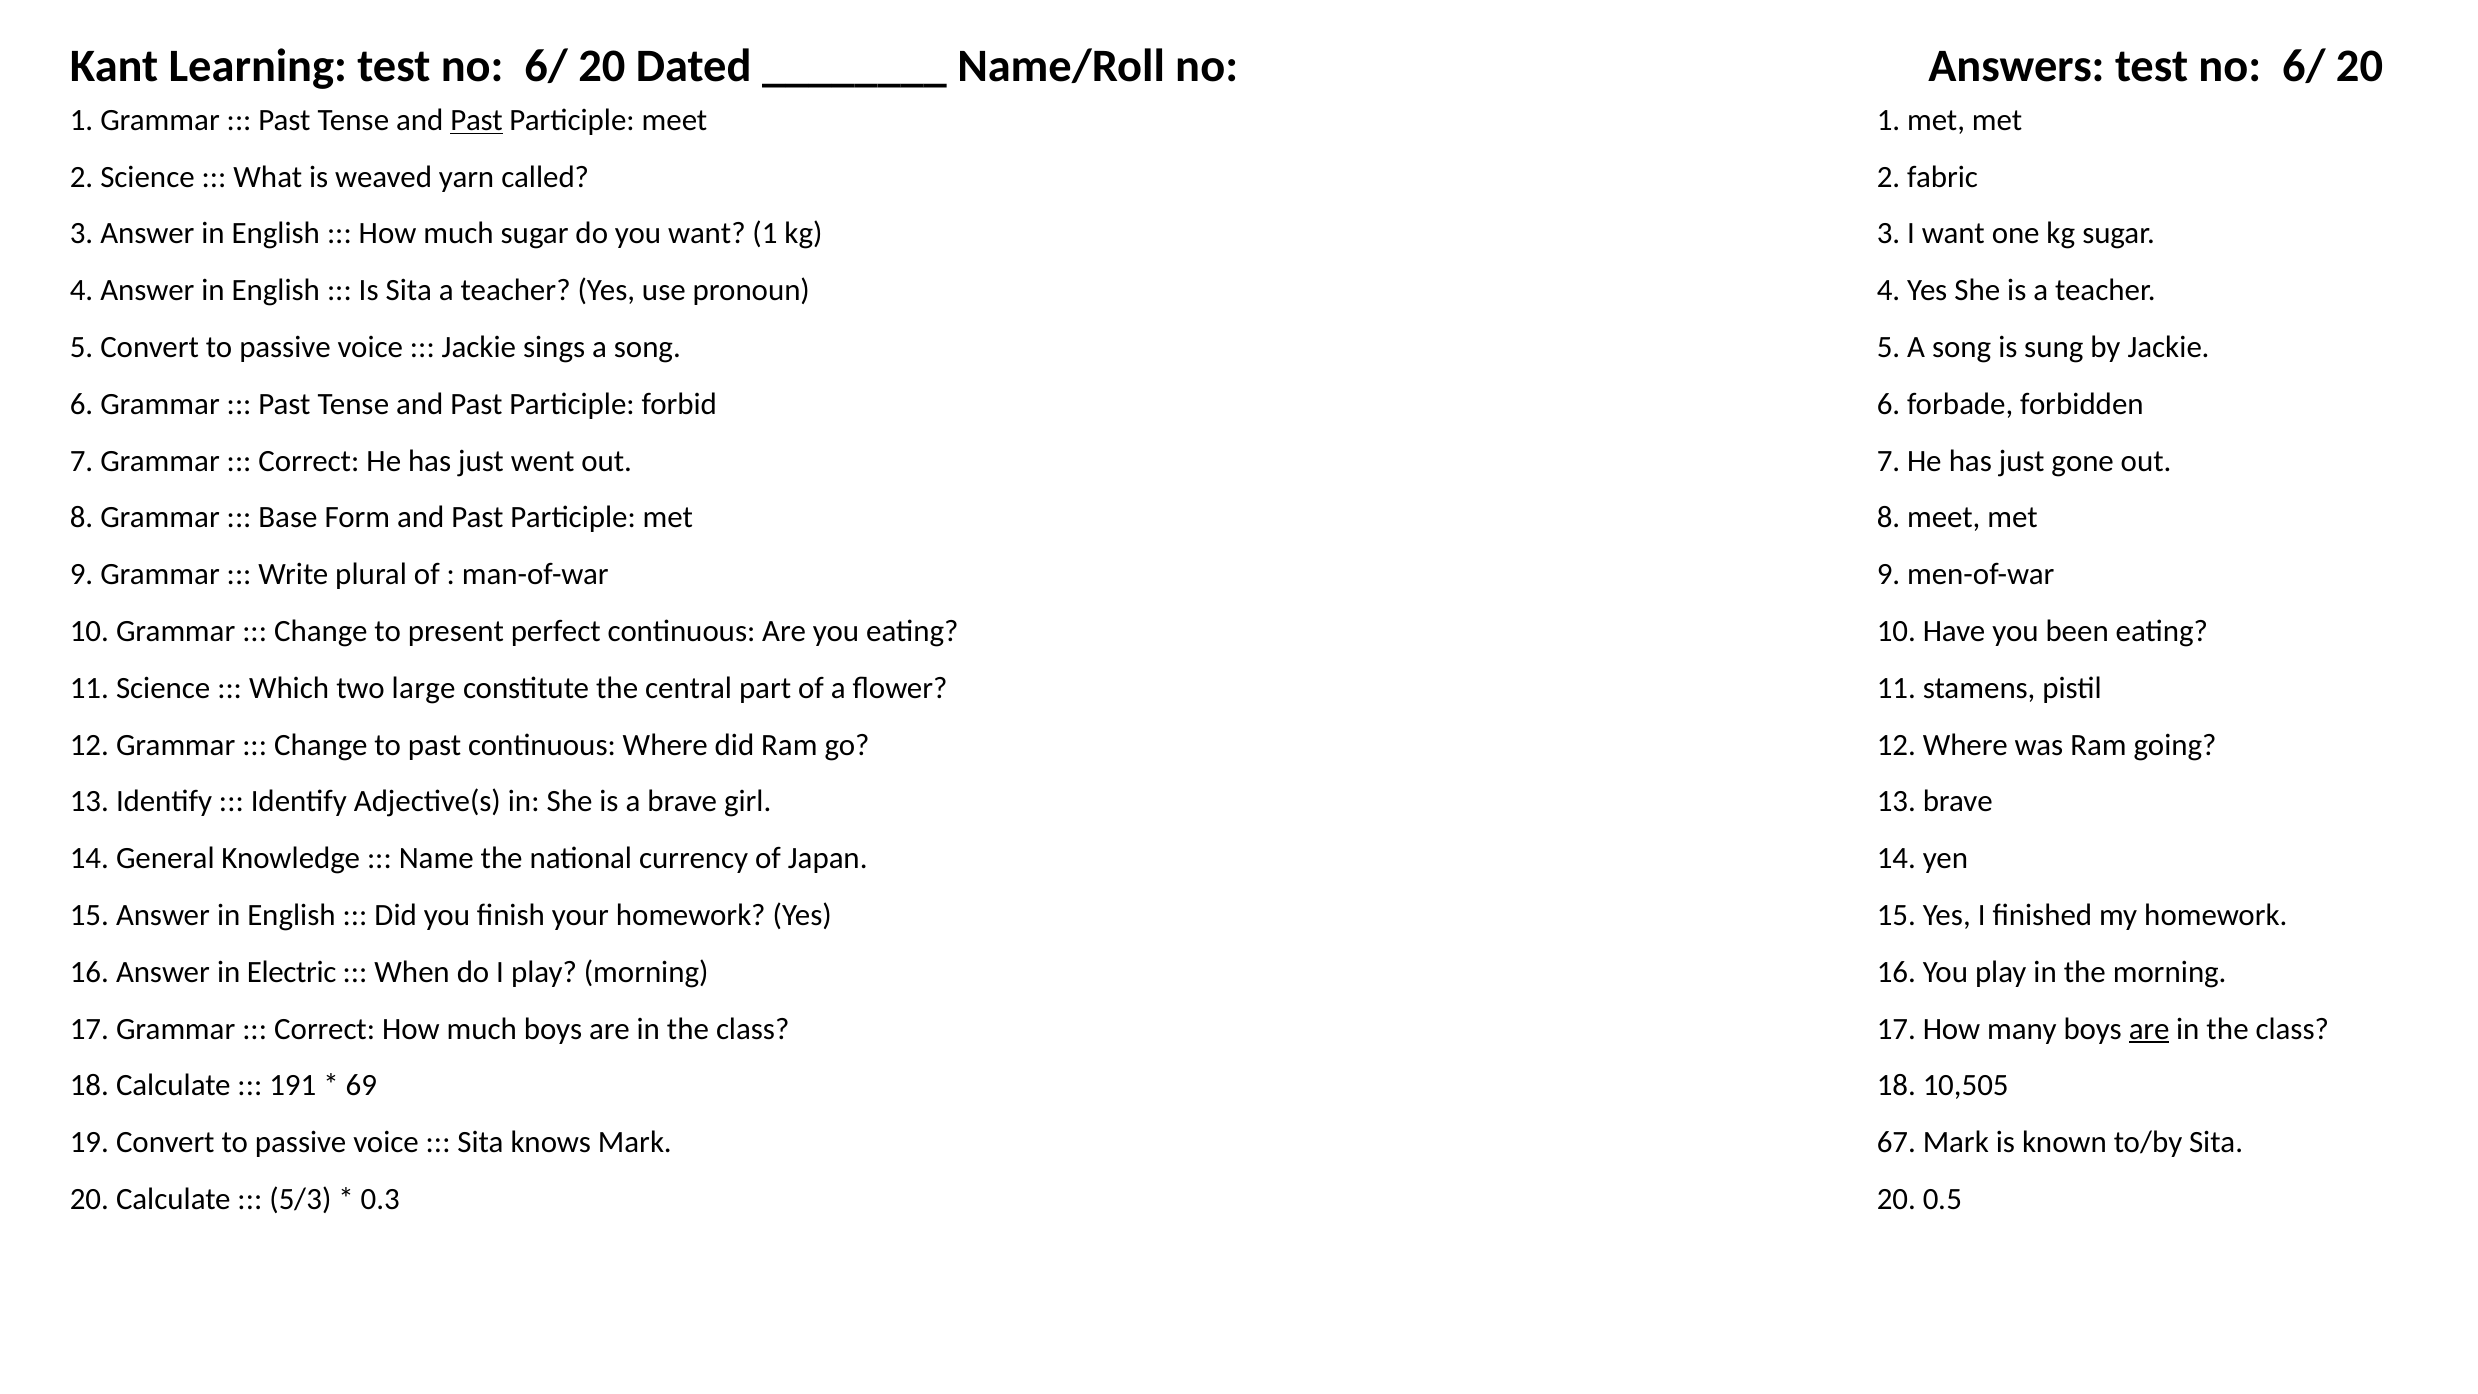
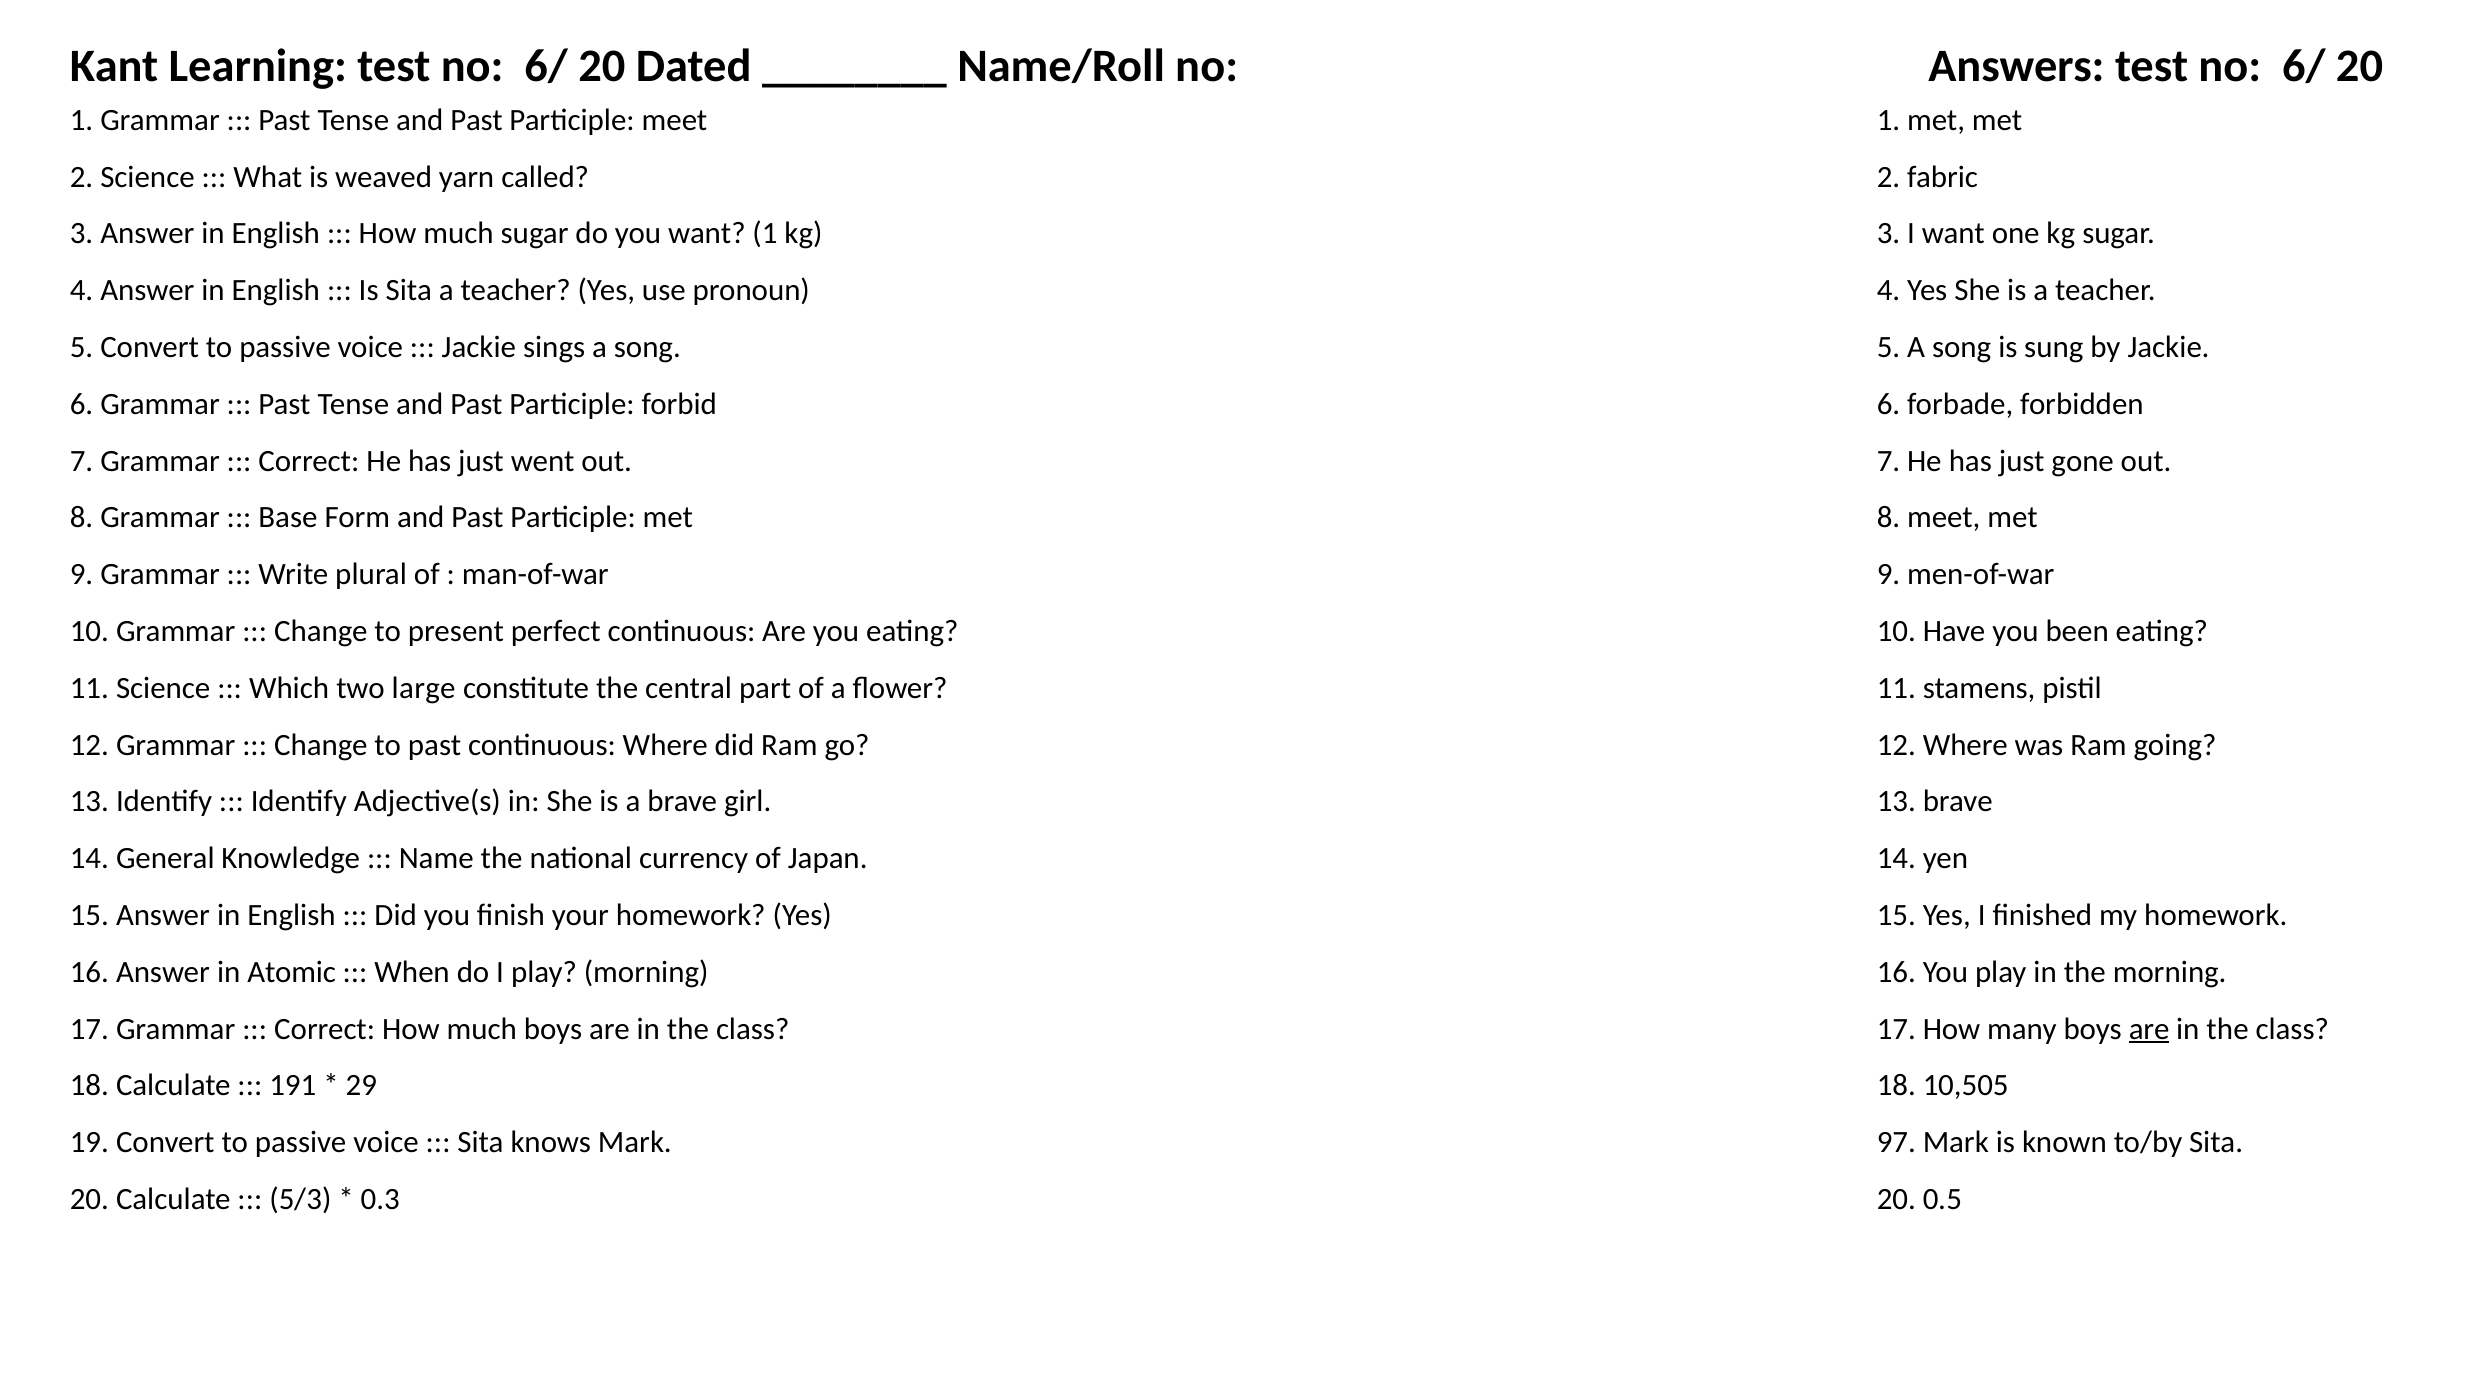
Past at (477, 120) underline: present -> none
Electric: Electric -> Atomic
69: 69 -> 29
67: 67 -> 97
